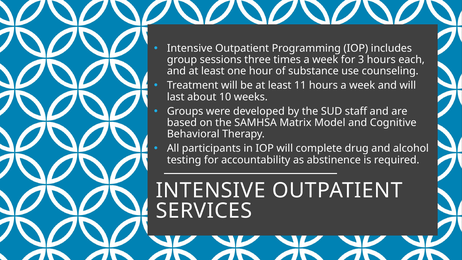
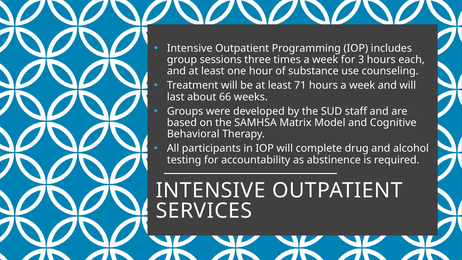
11: 11 -> 71
10: 10 -> 66
